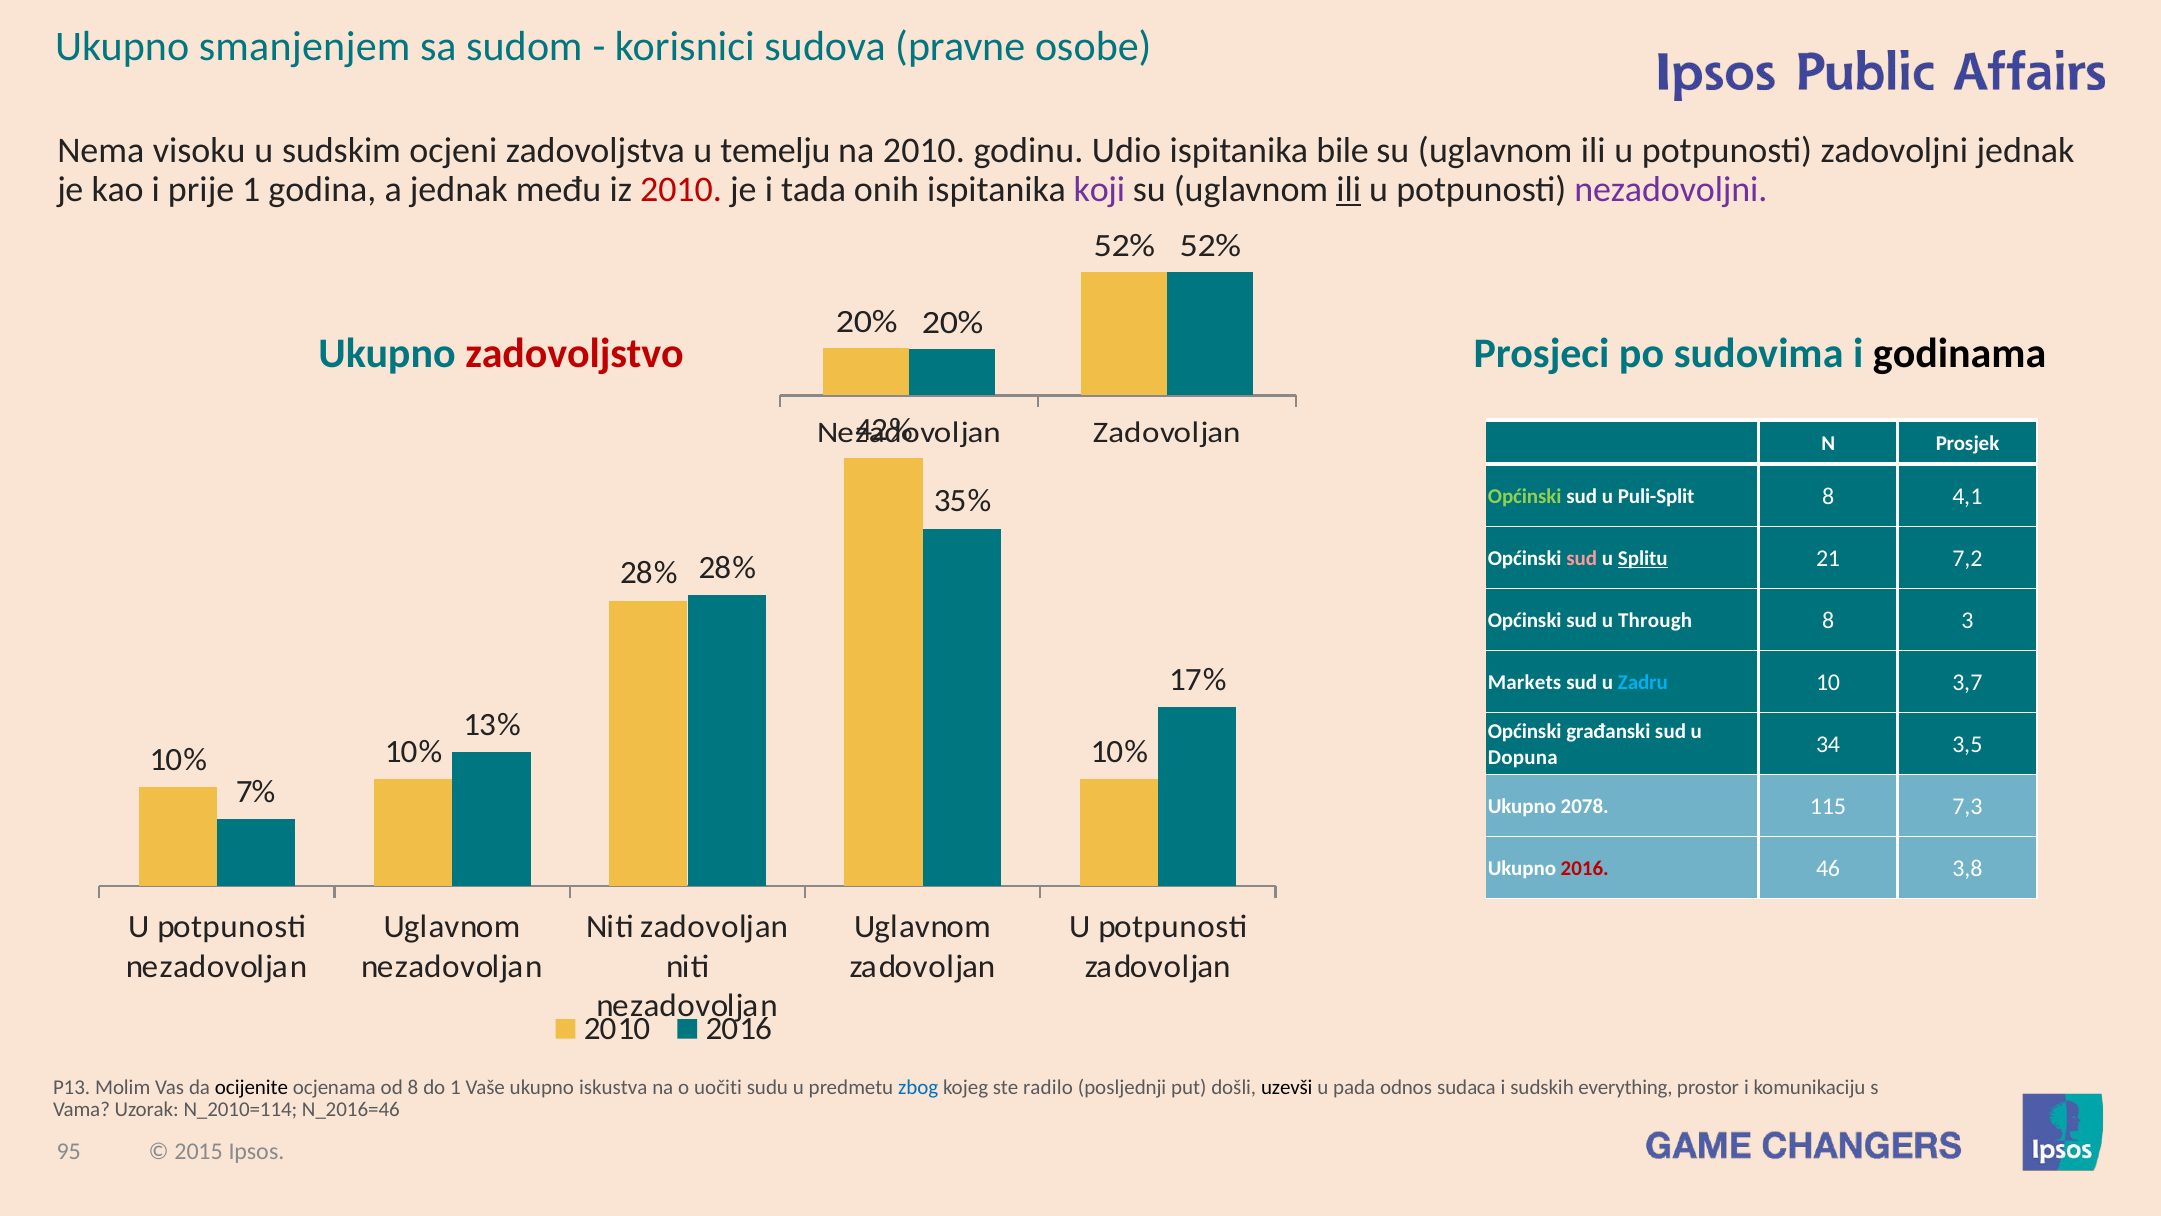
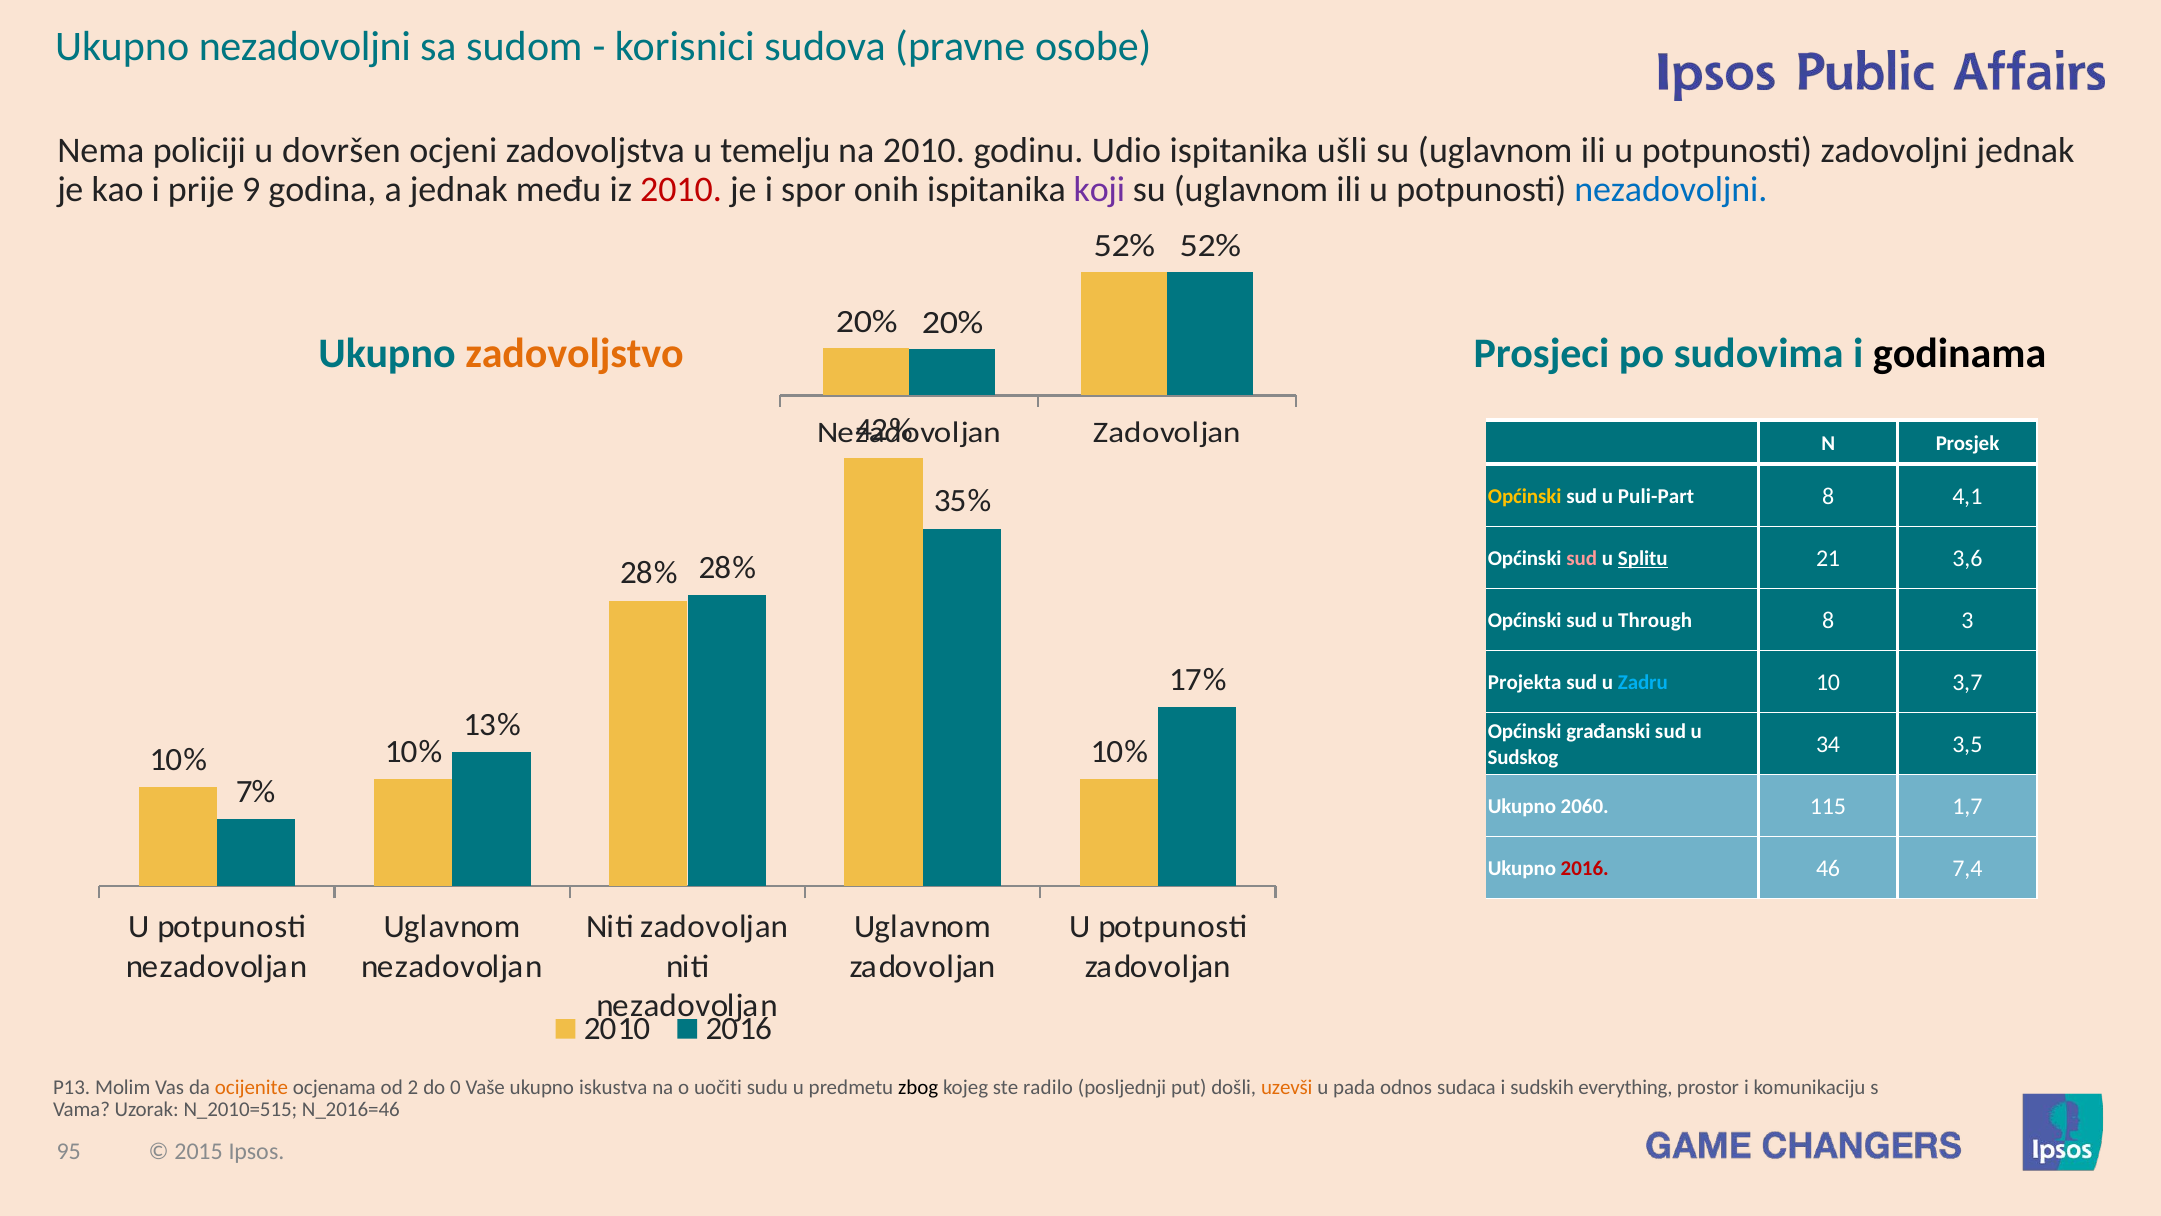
Ukupno smanjenjem: smanjenjem -> nezadovoljni
visoku: visoku -> policiji
sudskim: sudskim -> dovršen
bile: bile -> ušli
prije 1: 1 -> 9
tada: tada -> spor
ili at (1349, 189) underline: present -> none
nezadovoljni at (1671, 189) colour: purple -> blue
zadovoljstvo colour: red -> orange
Općinski at (1525, 496) colour: light green -> yellow
Puli-Split: Puli-Split -> Puli-Part
7,2: 7,2 -> 3,6
Markets: Markets -> Projekta
Dopuna: Dopuna -> Sudskog
2078: 2078 -> 2060
7,3: 7,3 -> 1,7
3,8: 3,8 -> 7,4
ocijenite colour: black -> orange
od 8: 8 -> 2
do 1: 1 -> 0
zbog colour: blue -> black
uzevši colour: black -> orange
N_2010=114: N_2010=114 -> N_2010=515
